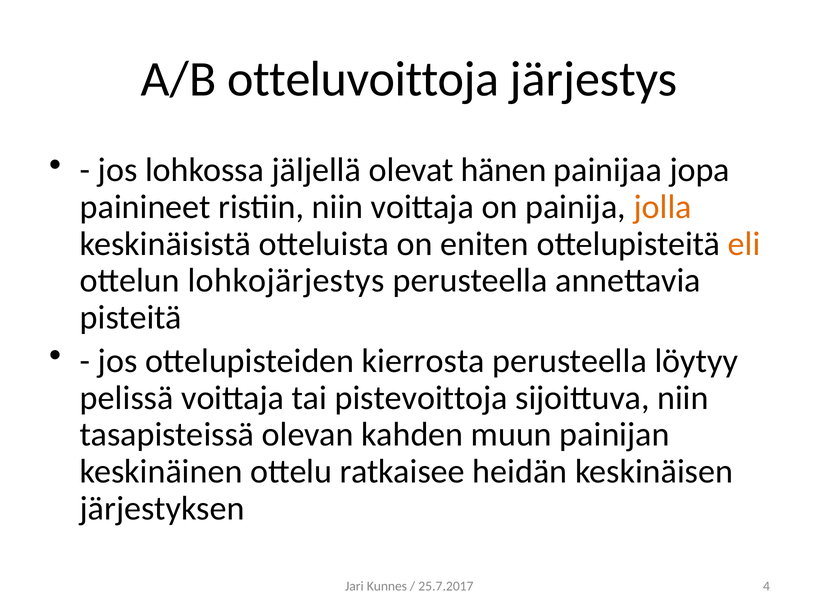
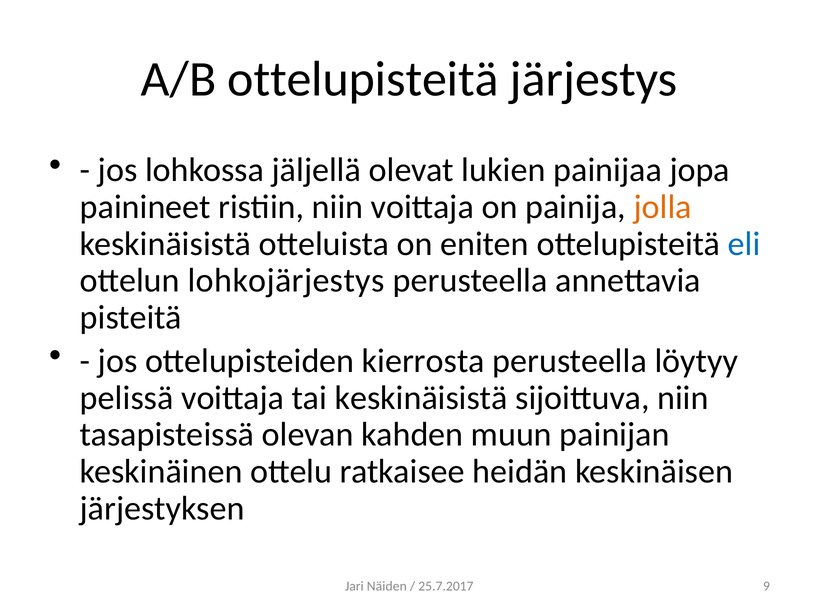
A/B otteluvoittoja: otteluvoittoja -> ottelupisteitä
hänen: hänen -> lukien
eli colour: orange -> blue
tai pistevoittoja: pistevoittoja -> keskinäisistä
Kunnes: Kunnes -> Näiden
4: 4 -> 9
